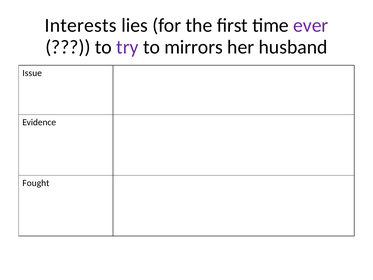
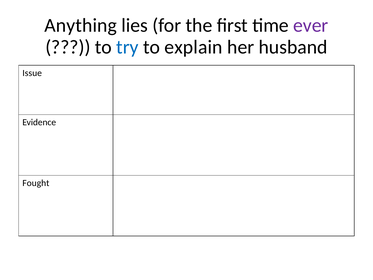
Interests: Interests -> Anything
try colour: purple -> blue
mirrors: mirrors -> explain
